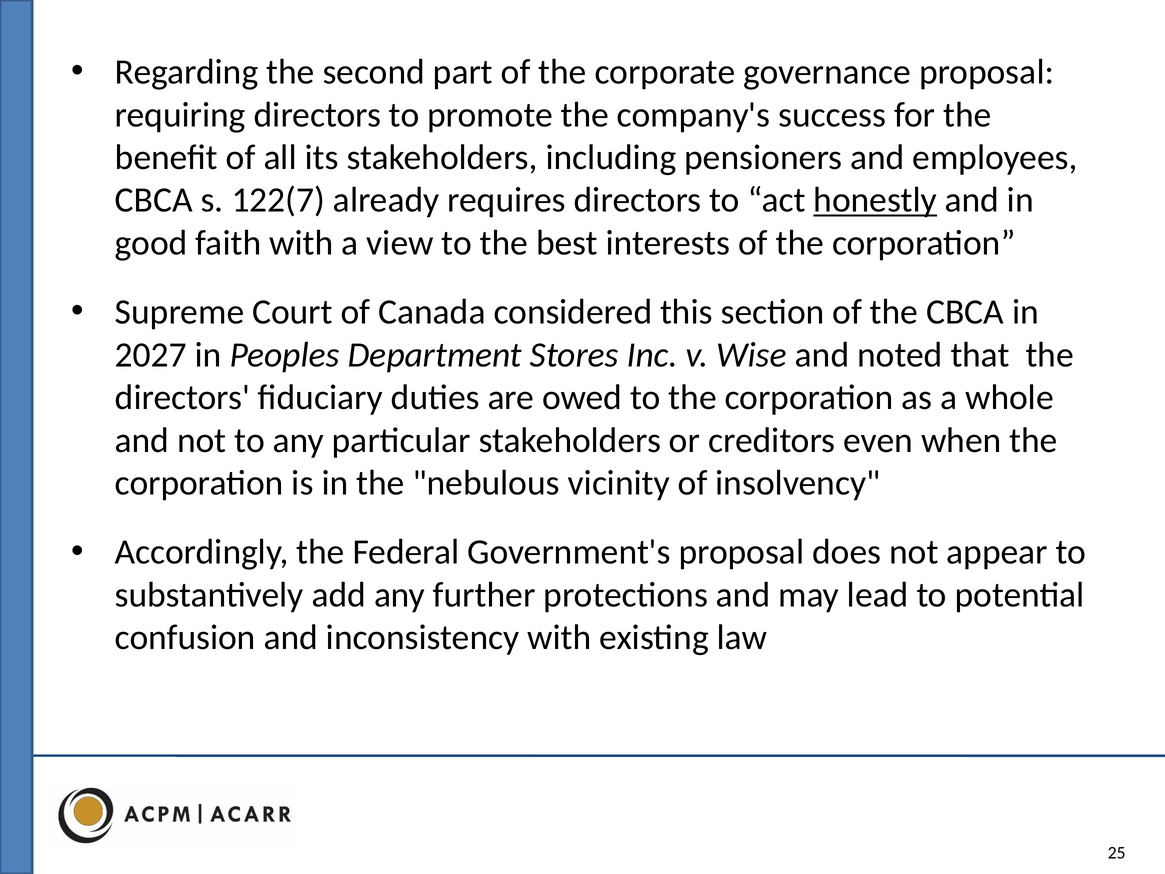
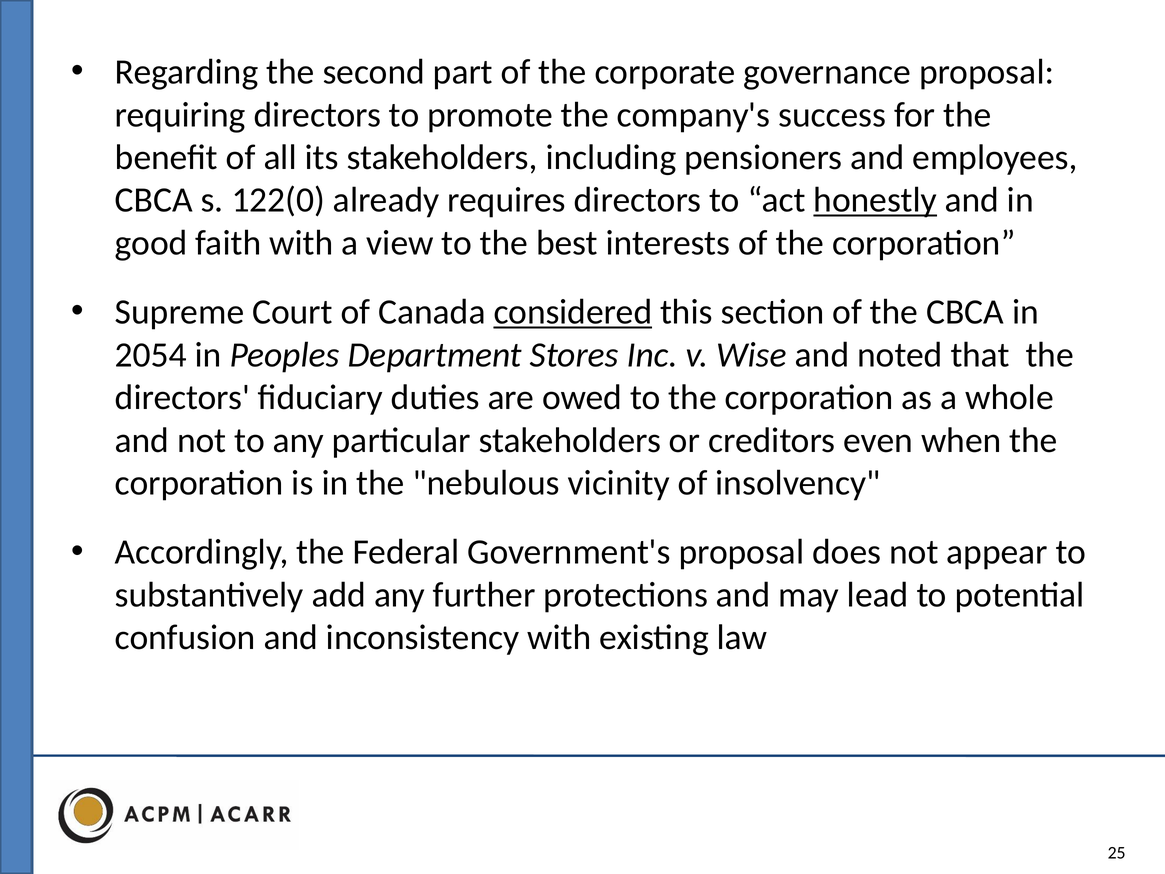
122(7: 122(7 -> 122(0
considered underline: none -> present
2027: 2027 -> 2054
